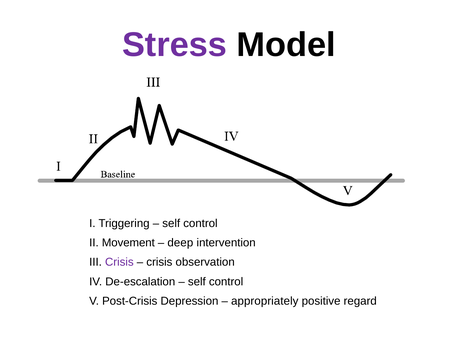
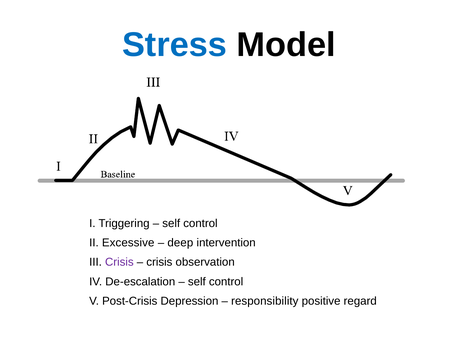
Stress colour: purple -> blue
Movement: Movement -> Excessive
appropriately: appropriately -> responsibility
